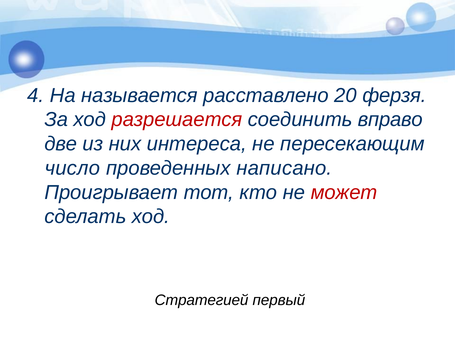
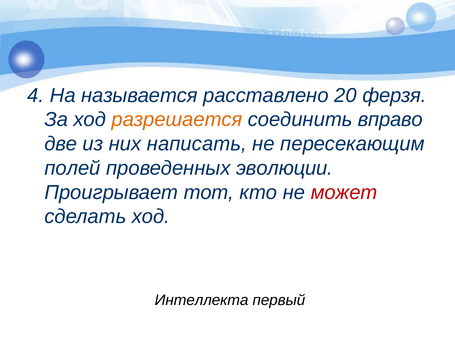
разрешается colour: red -> orange
интереса: интереса -> написать
число: число -> полей
написано: написано -> эволюции
Стратегией: Стратегией -> Интеллекта
